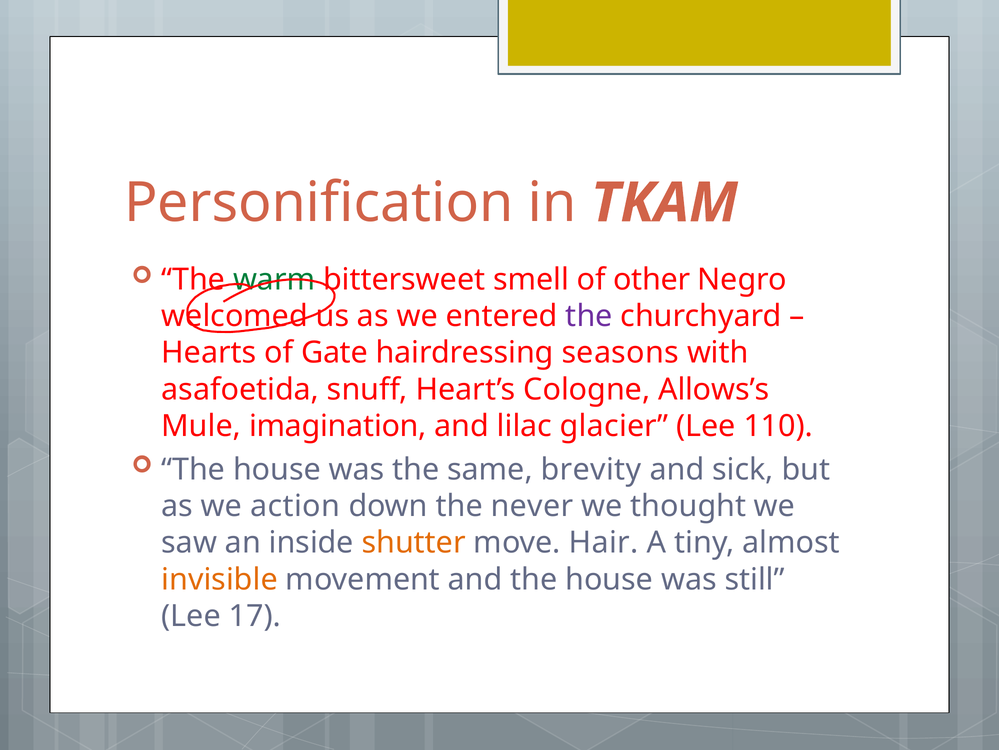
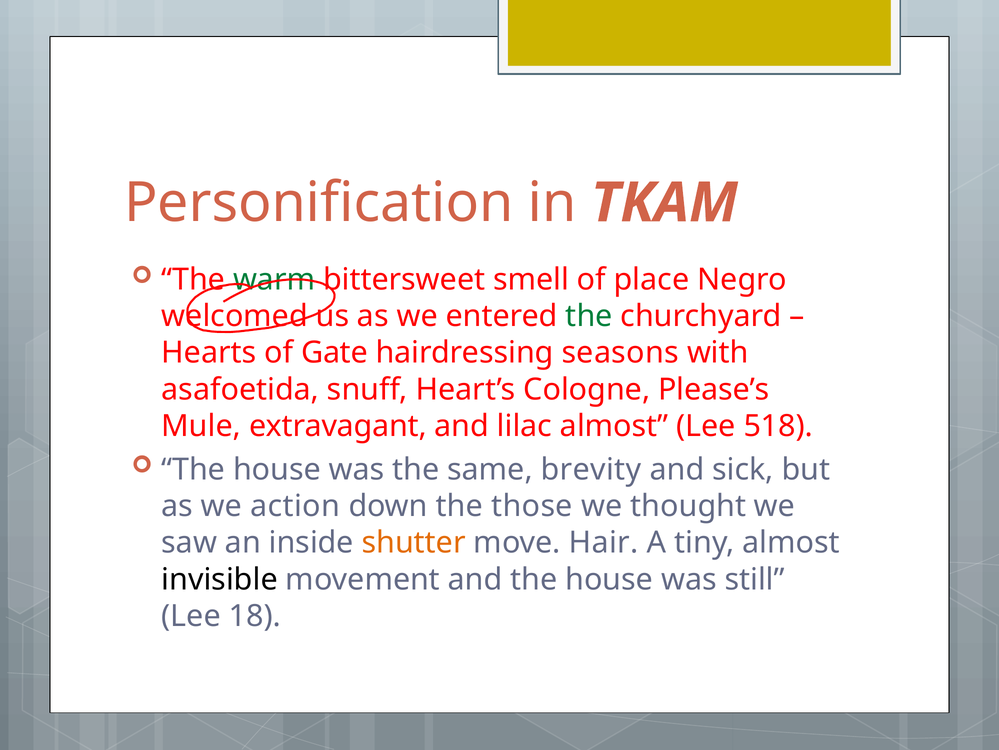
other: other -> place
the at (589, 316) colour: purple -> green
Allows’s: Allows’s -> Please’s
imagination: imagination -> extravagant
lilac glacier: glacier -> almost
110: 110 -> 518
never: never -> those
invisible colour: orange -> black
17: 17 -> 18
